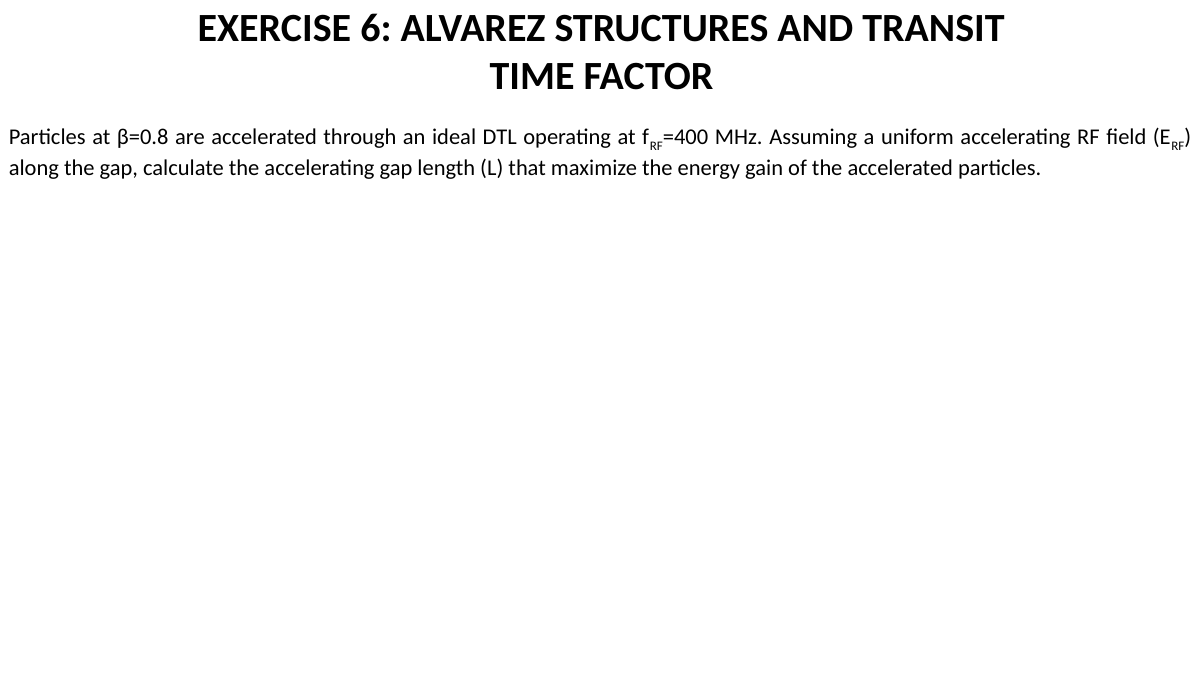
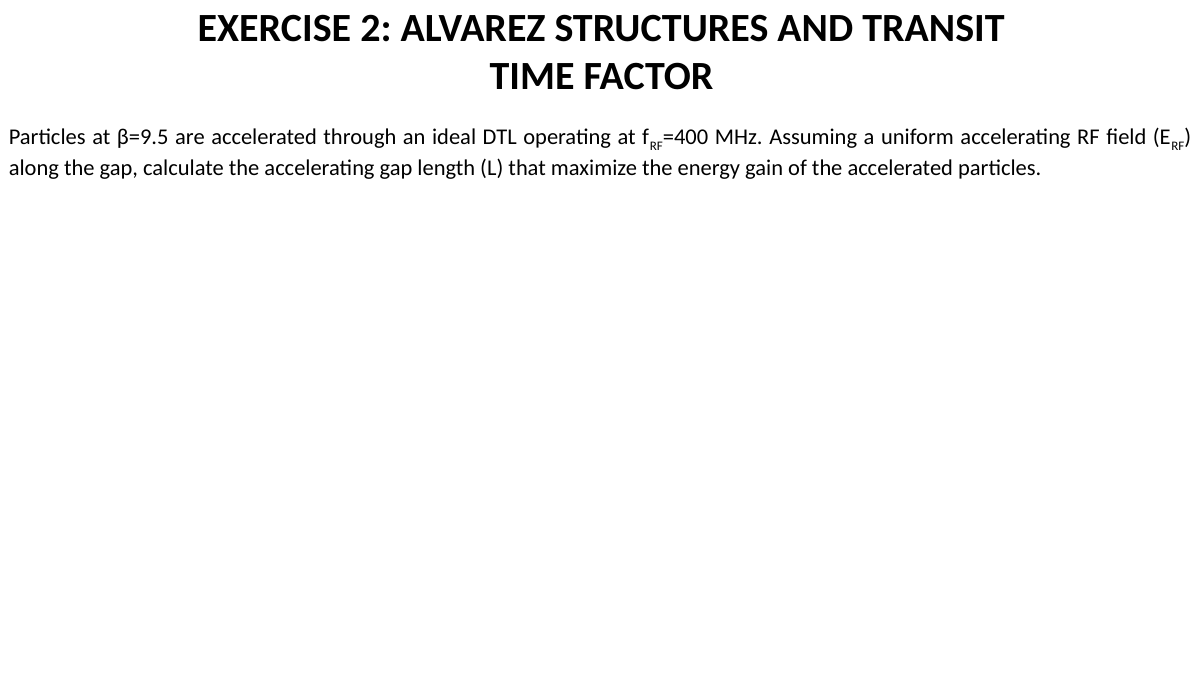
6: 6 -> 2
β=0.8: β=0.8 -> β=9.5
